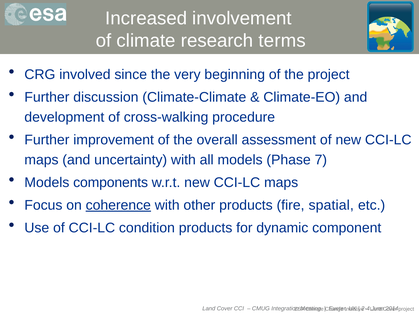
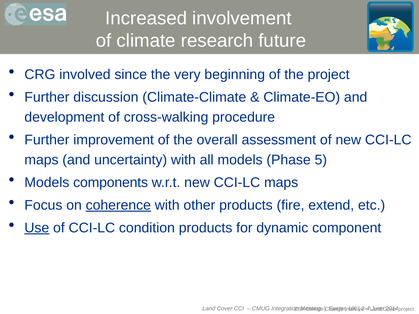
terms: terms -> future
7: 7 -> 5
spatial: spatial -> extend
Use underline: none -> present
